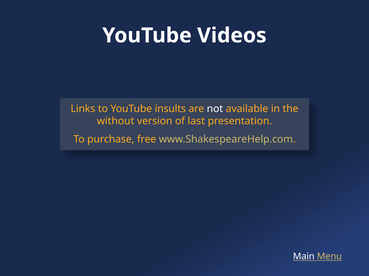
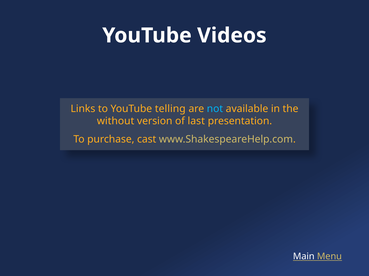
insults: insults -> telling
not colour: white -> light blue
free: free -> cast
